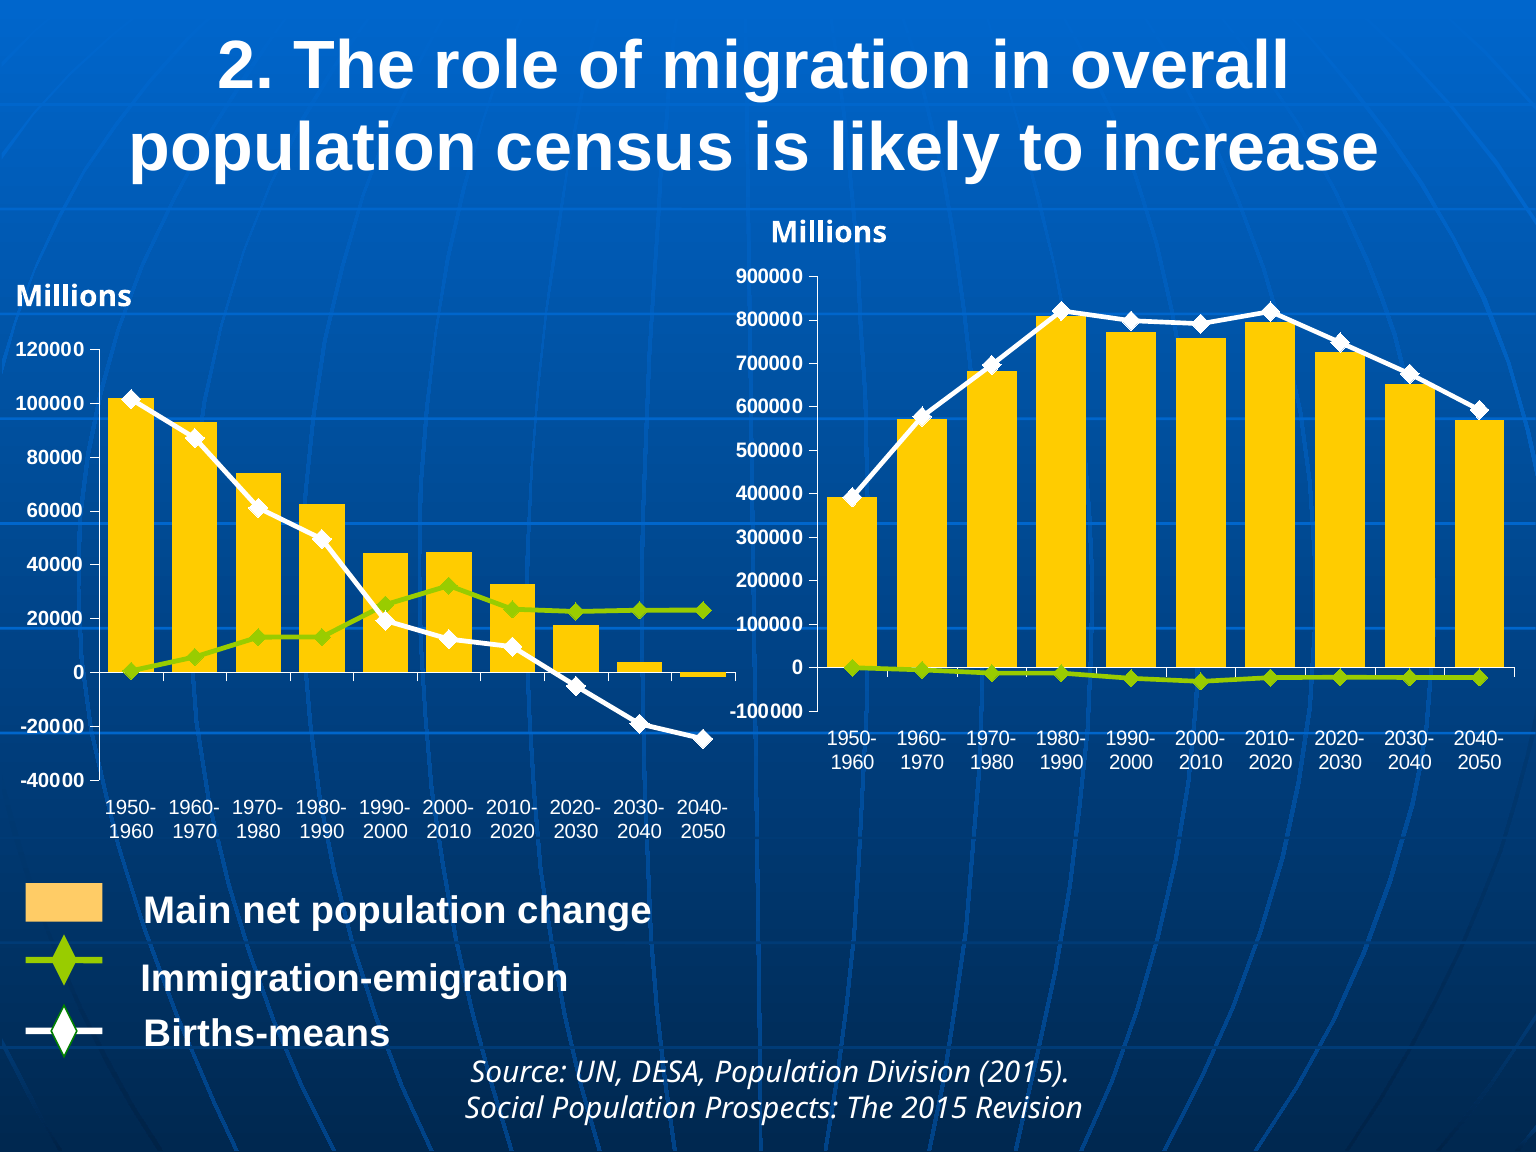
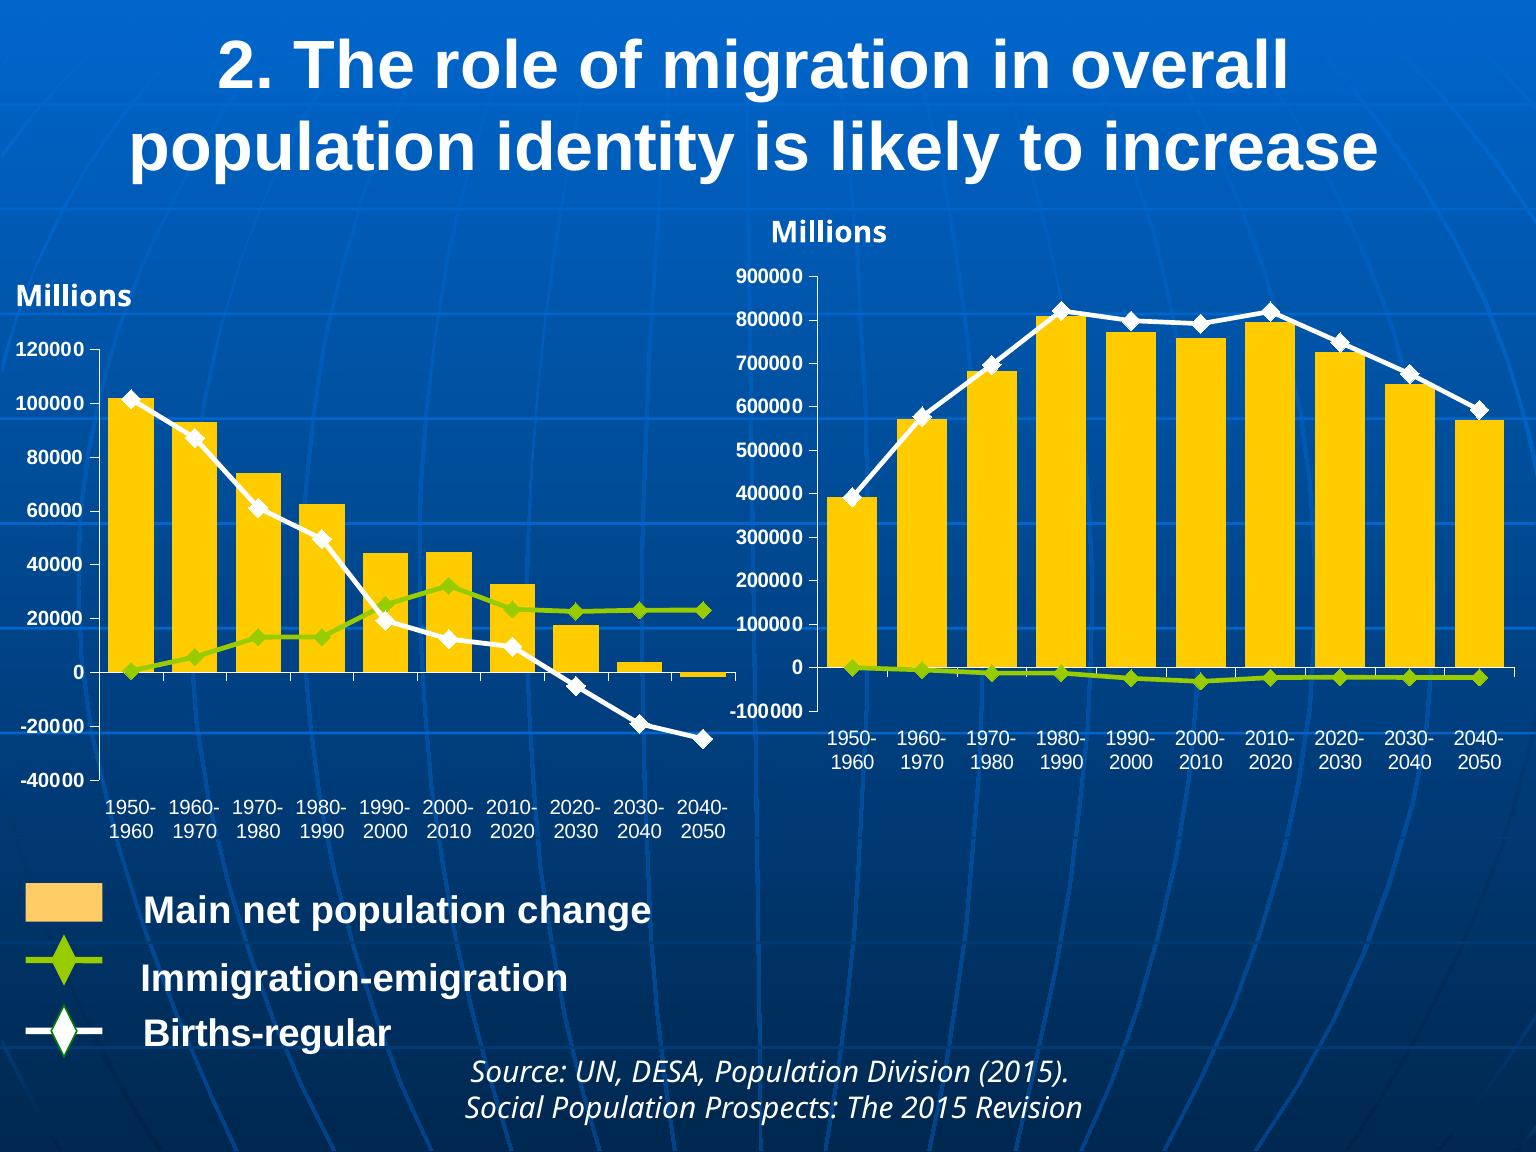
census: census -> identity
Births-means: Births-means -> Births-regular
